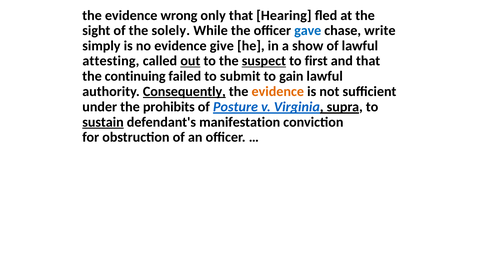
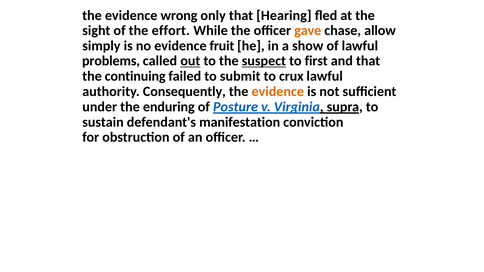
solely: solely -> effort
gave colour: blue -> orange
write: write -> allow
give: give -> fruit
attesting: attesting -> problems
gain: gain -> crux
Consequently underline: present -> none
prohibits: prohibits -> enduring
sustain underline: present -> none
